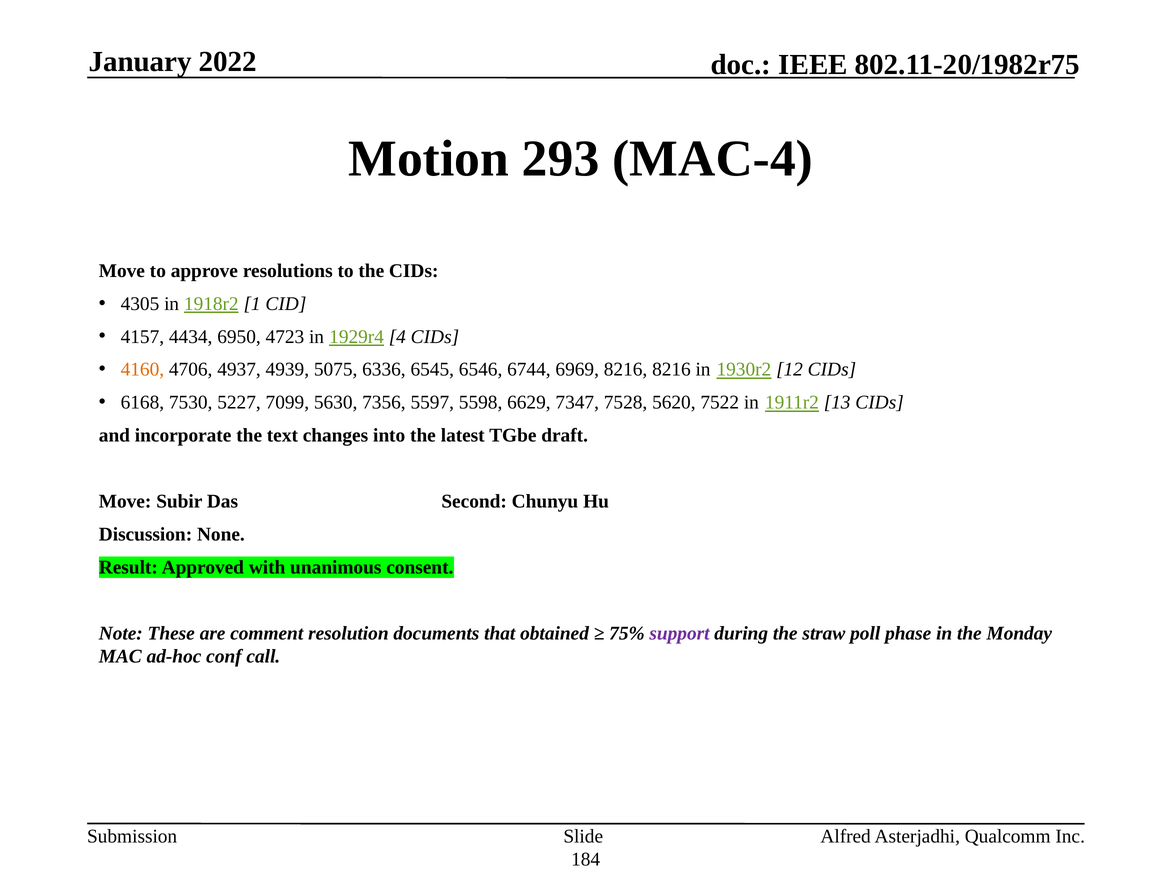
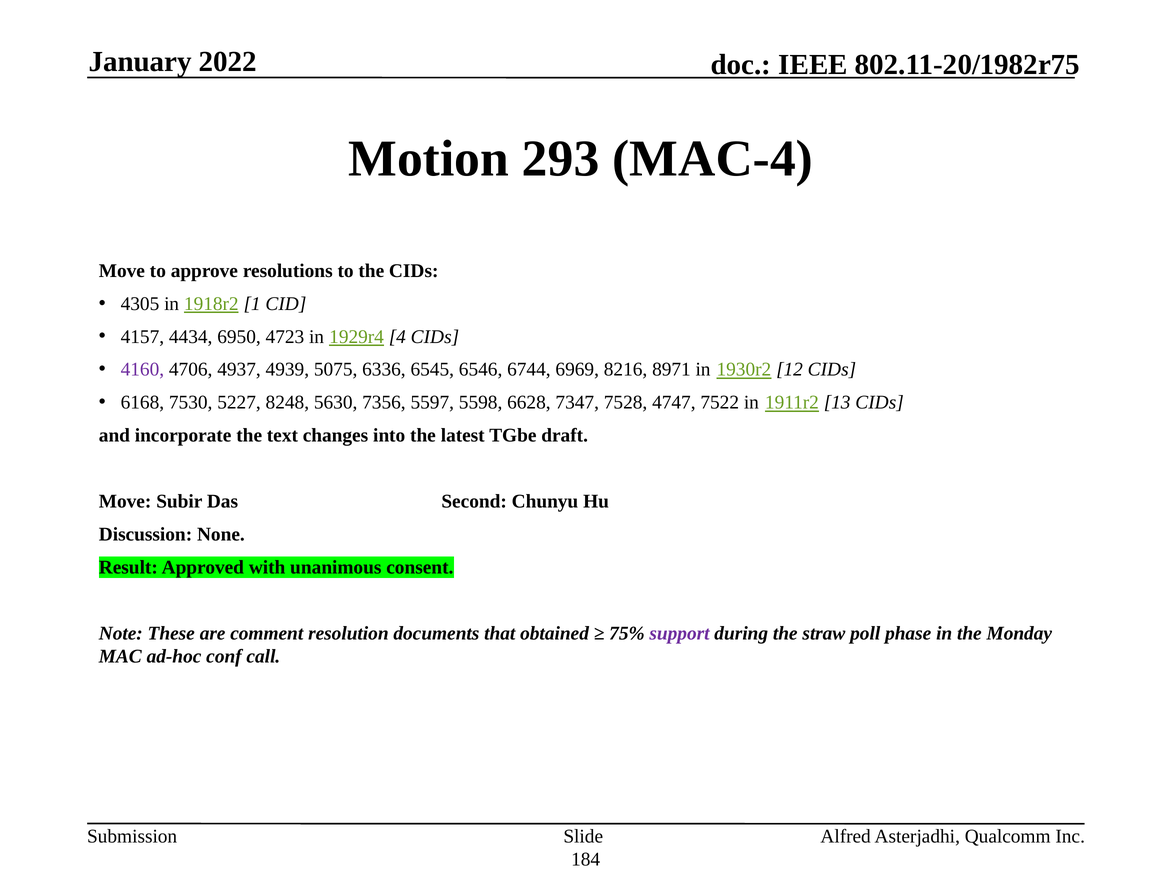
4160 colour: orange -> purple
8216 8216: 8216 -> 8971
7099: 7099 -> 8248
6629: 6629 -> 6628
5620: 5620 -> 4747
